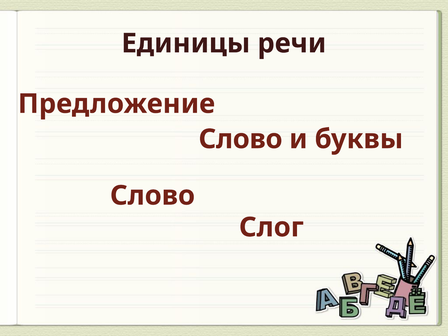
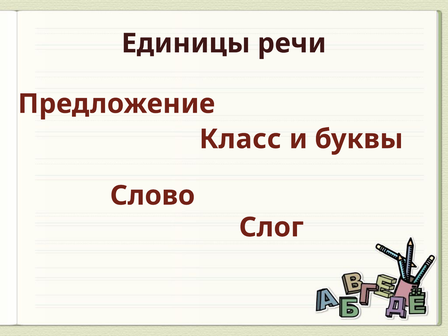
Слово at (241, 139): Слово -> Класс
